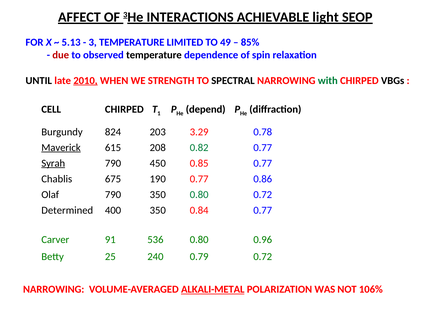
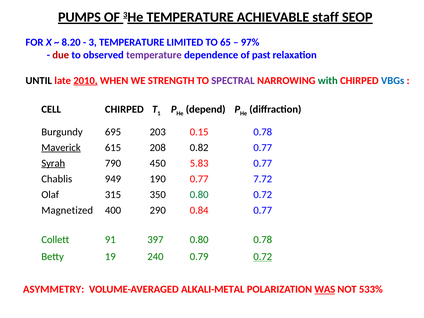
AFFECT: AFFECT -> PUMPS
3He INTERACTIONS: INTERACTIONS -> TEMPERATURE
light: light -> staff
5.13: 5.13 -> 8.20
49: 49 -> 65
85%: 85% -> 97%
temperature at (154, 55) colour: black -> purple
spin: spin -> past
SPECTRAL colour: black -> purple
VBGs colour: black -> blue
824: 824 -> 695
3.29: 3.29 -> 0.15
0.82 colour: green -> black
0.85: 0.85 -> 5.83
675: 675 -> 949
0.86: 0.86 -> 7.72
Olaf 790: 790 -> 315
Determined: Determined -> Magnetized
400 350: 350 -> 290
Carver: Carver -> Collett
536: 536 -> 397
0.80 0.96: 0.96 -> 0.78
25: 25 -> 19
0.72 at (263, 257) underline: none -> present
NARROWING at (54, 289): NARROWING -> ASYMMETRY
ALKALI-METAL underline: present -> none
WAS underline: none -> present
106%: 106% -> 533%
